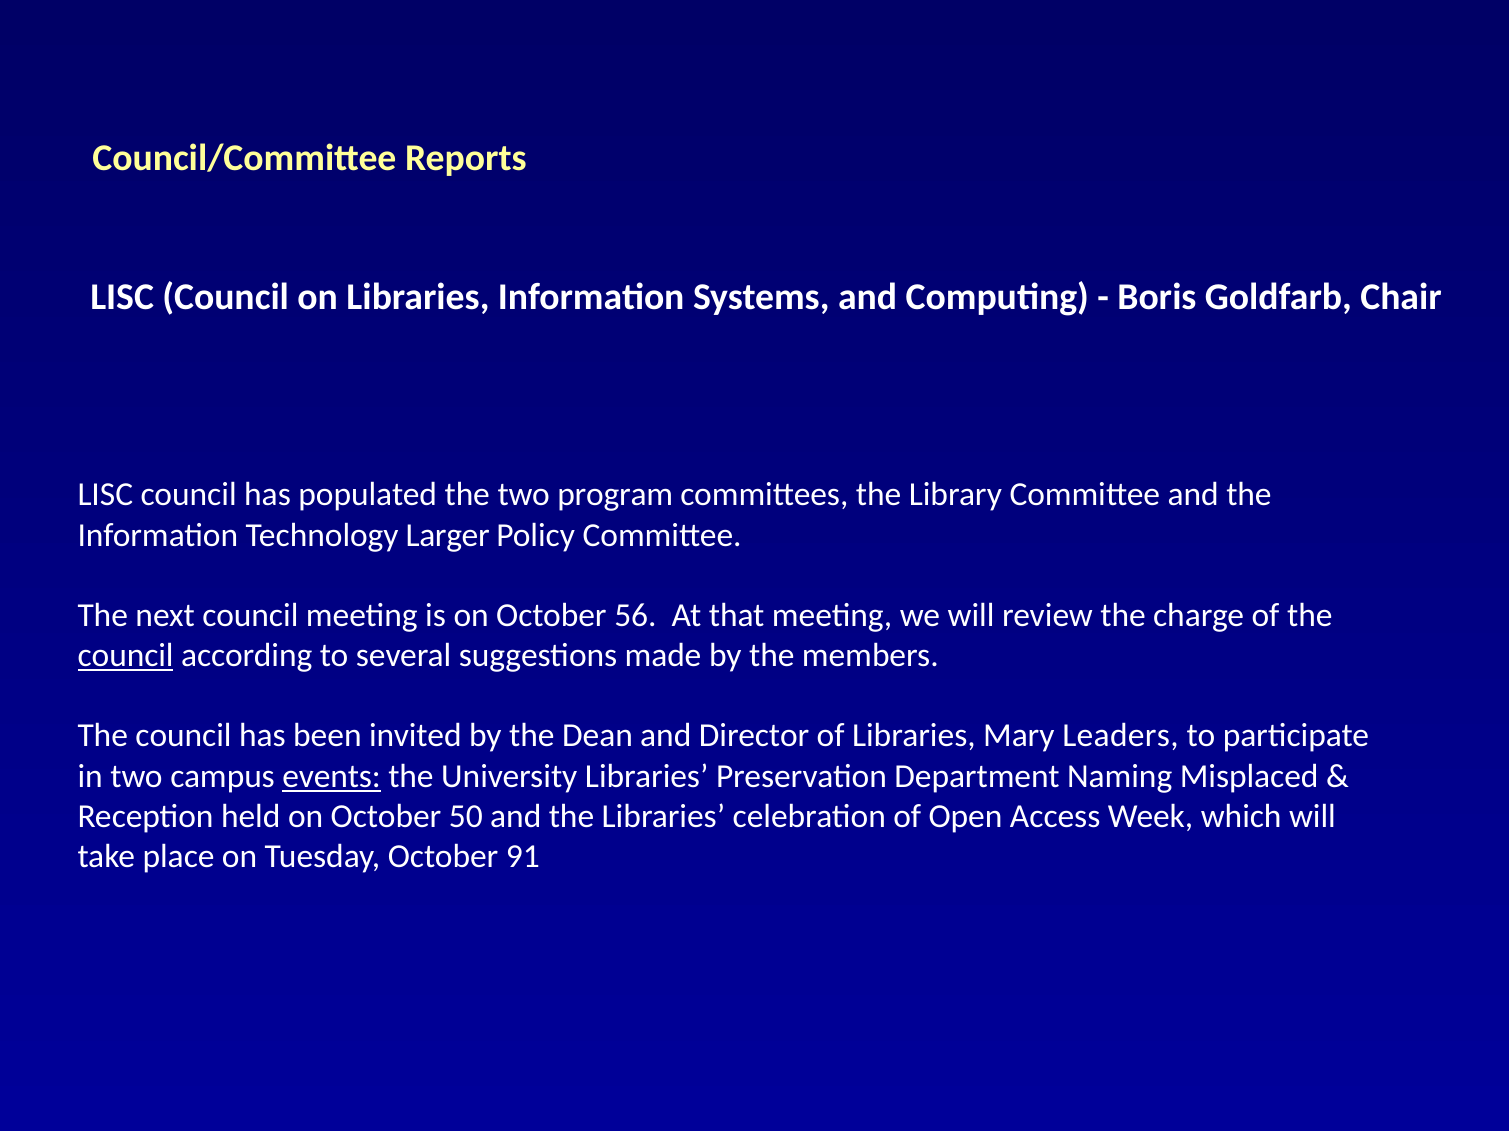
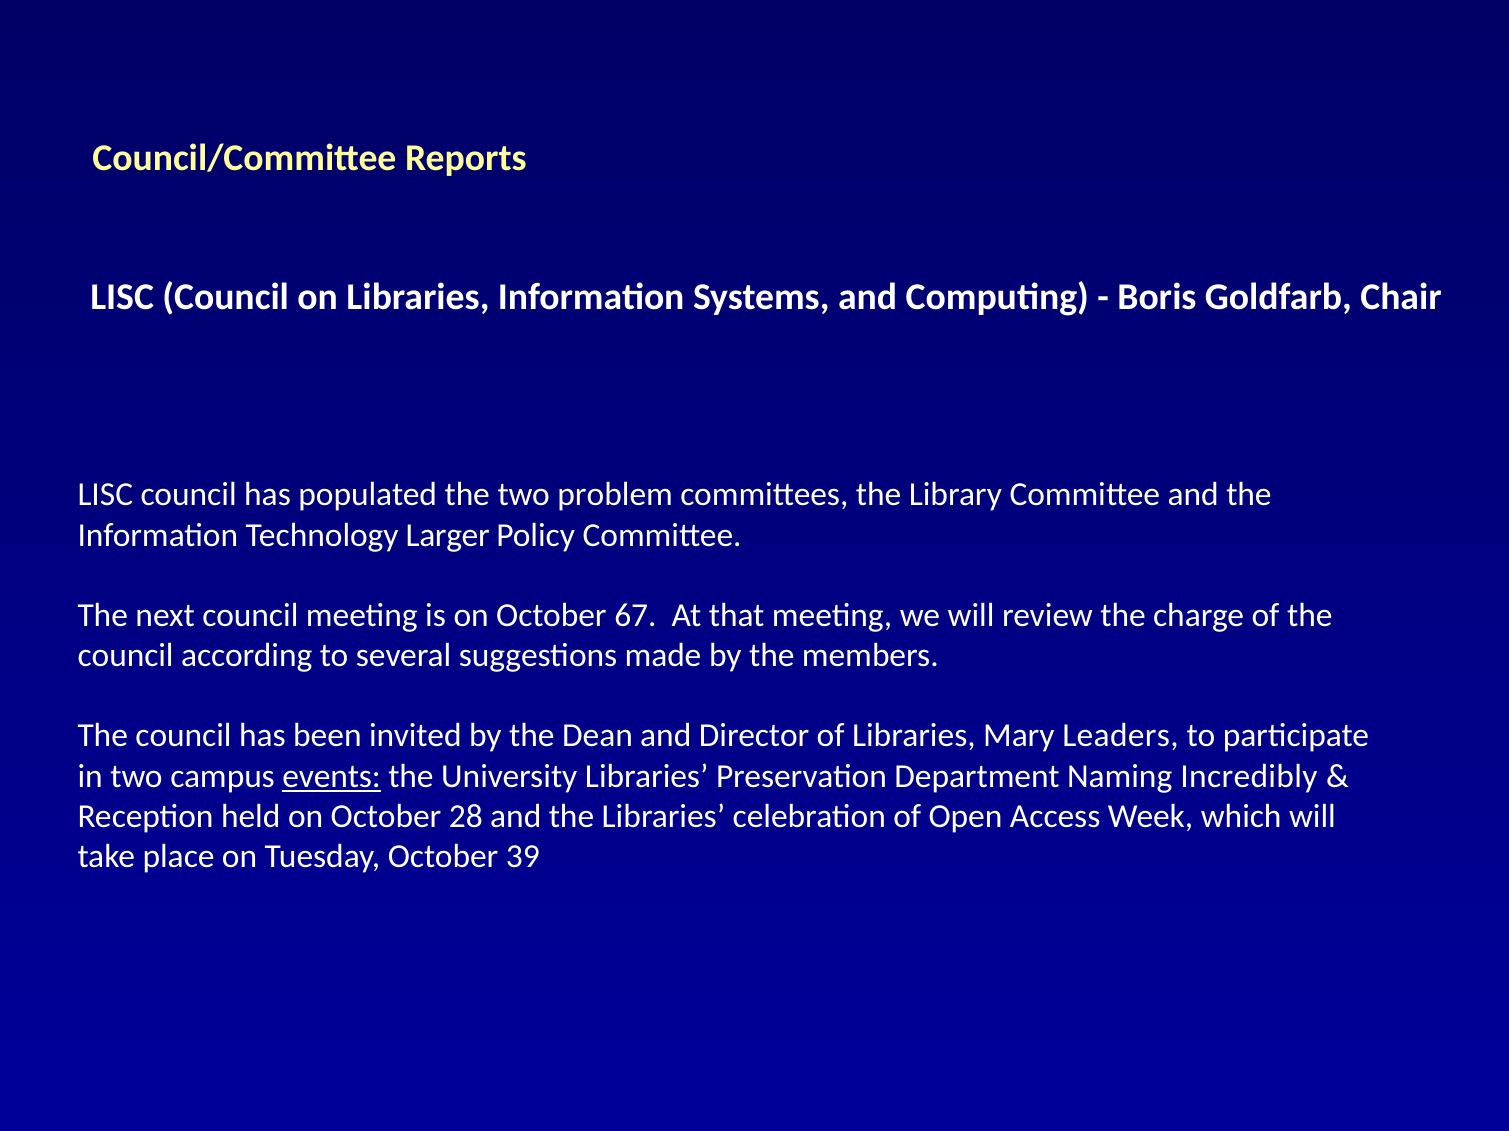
program: program -> problem
56: 56 -> 67
council at (126, 656) underline: present -> none
Misplaced: Misplaced -> Incredibly
50: 50 -> 28
91: 91 -> 39
